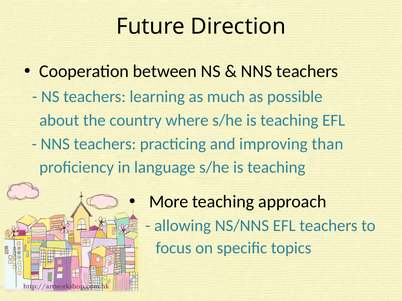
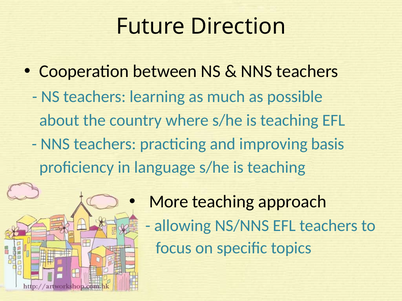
than: than -> basis
